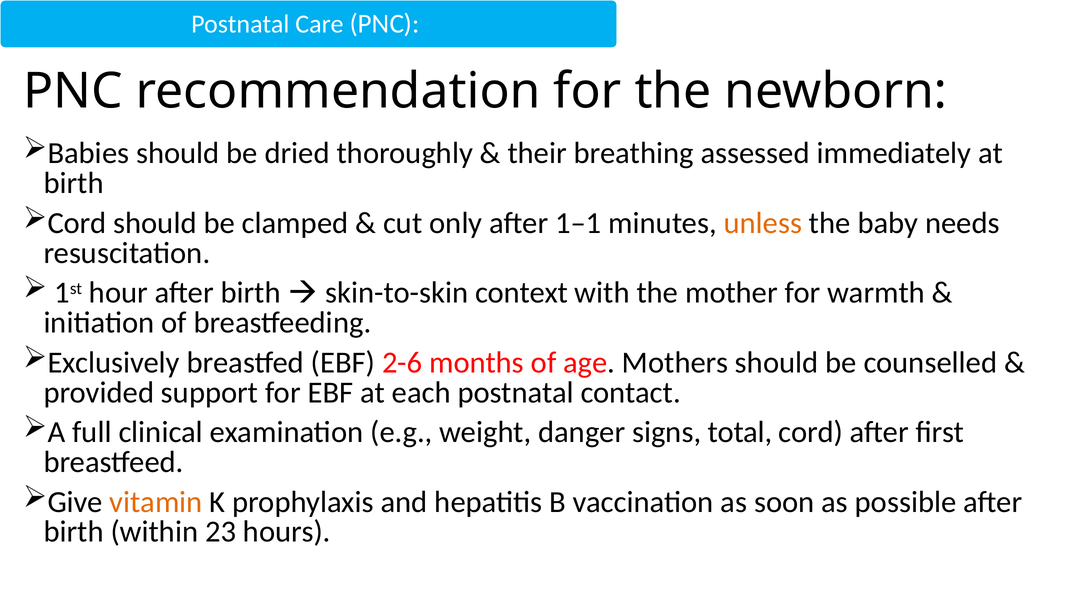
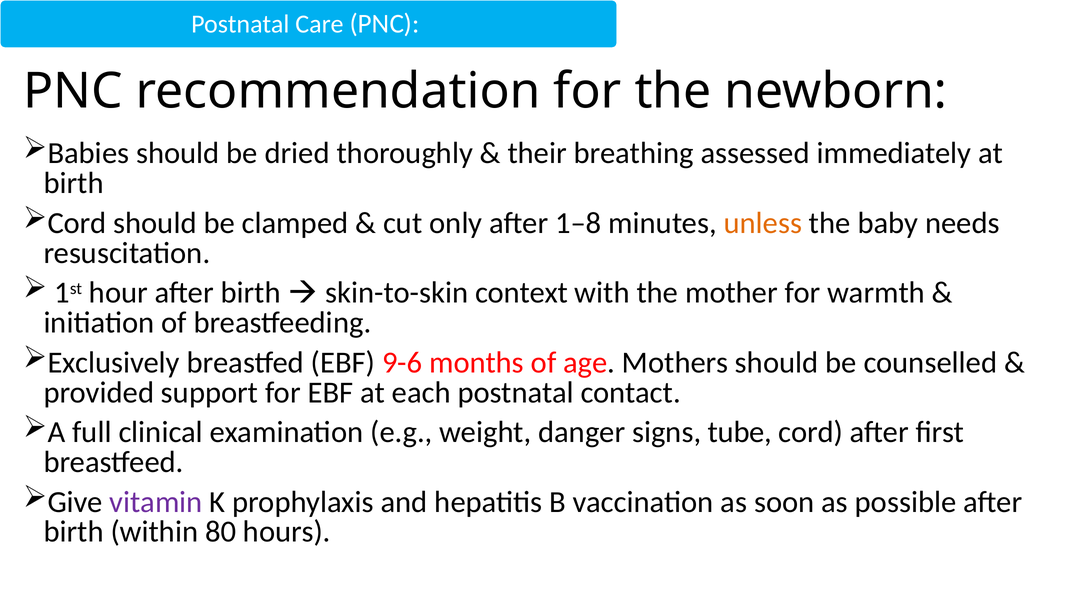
1–1: 1–1 -> 1–8
2-6: 2-6 -> 9-6
total: total -> tube
vitamin colour: orange -> purple
23: 23 -> 80
